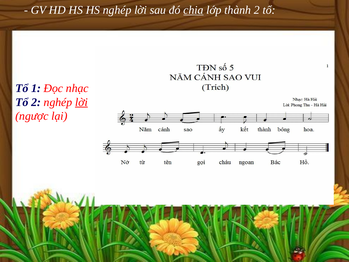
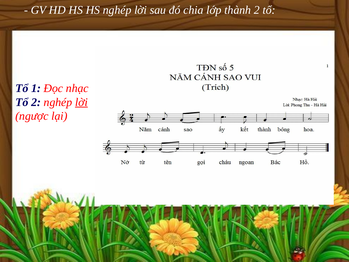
chia underline: present -> none
